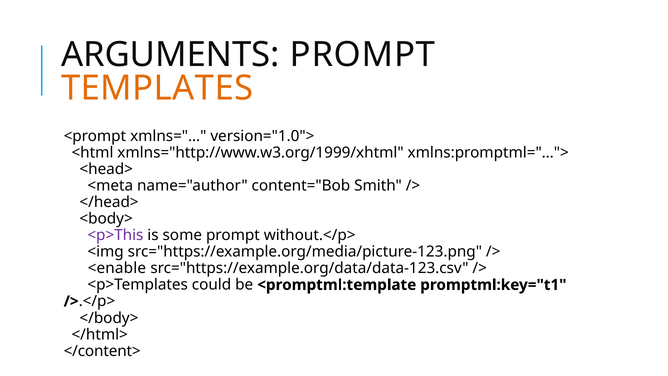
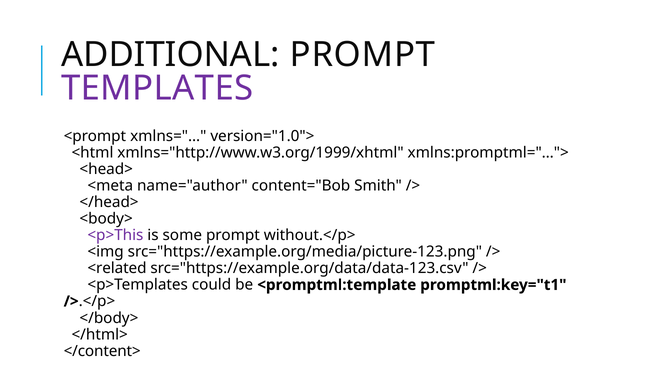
ARGUMENTS: ARGUMENTS -> ADDITIONAL
TEMPLATES colour: orange -> purple
<enable: <enable -> <related
